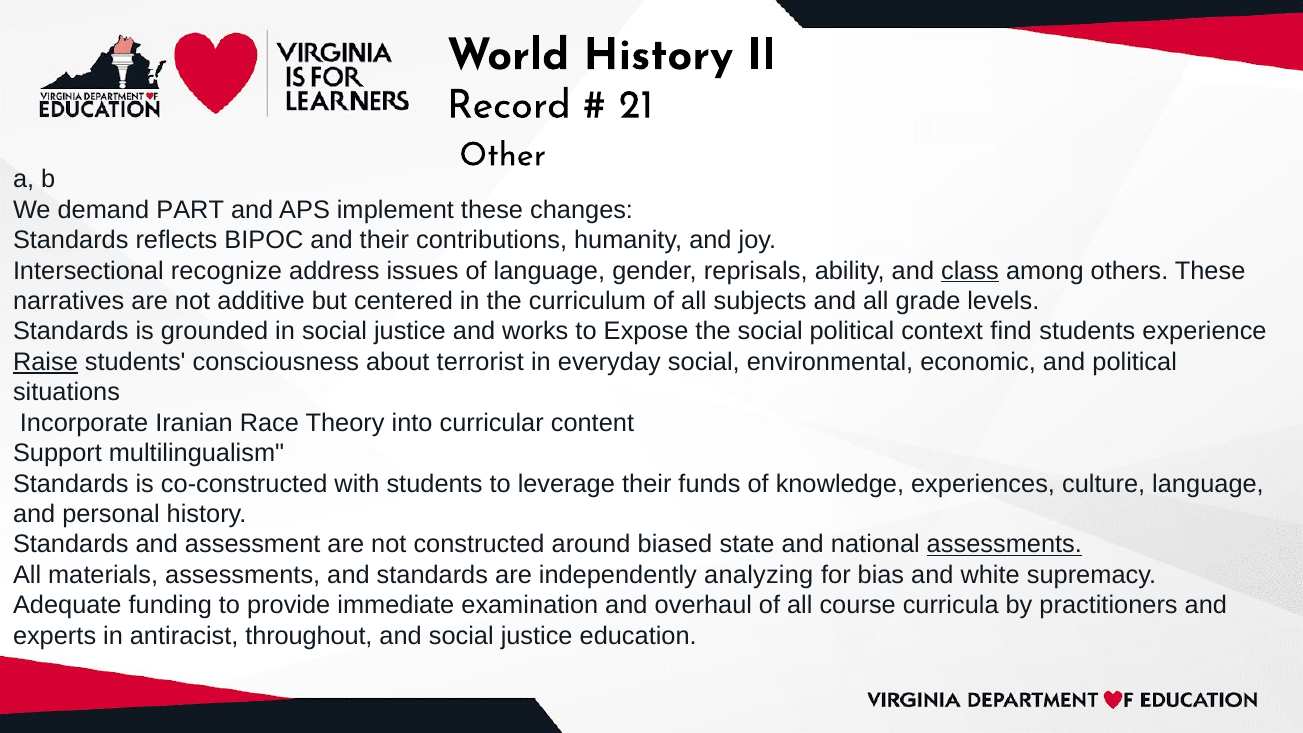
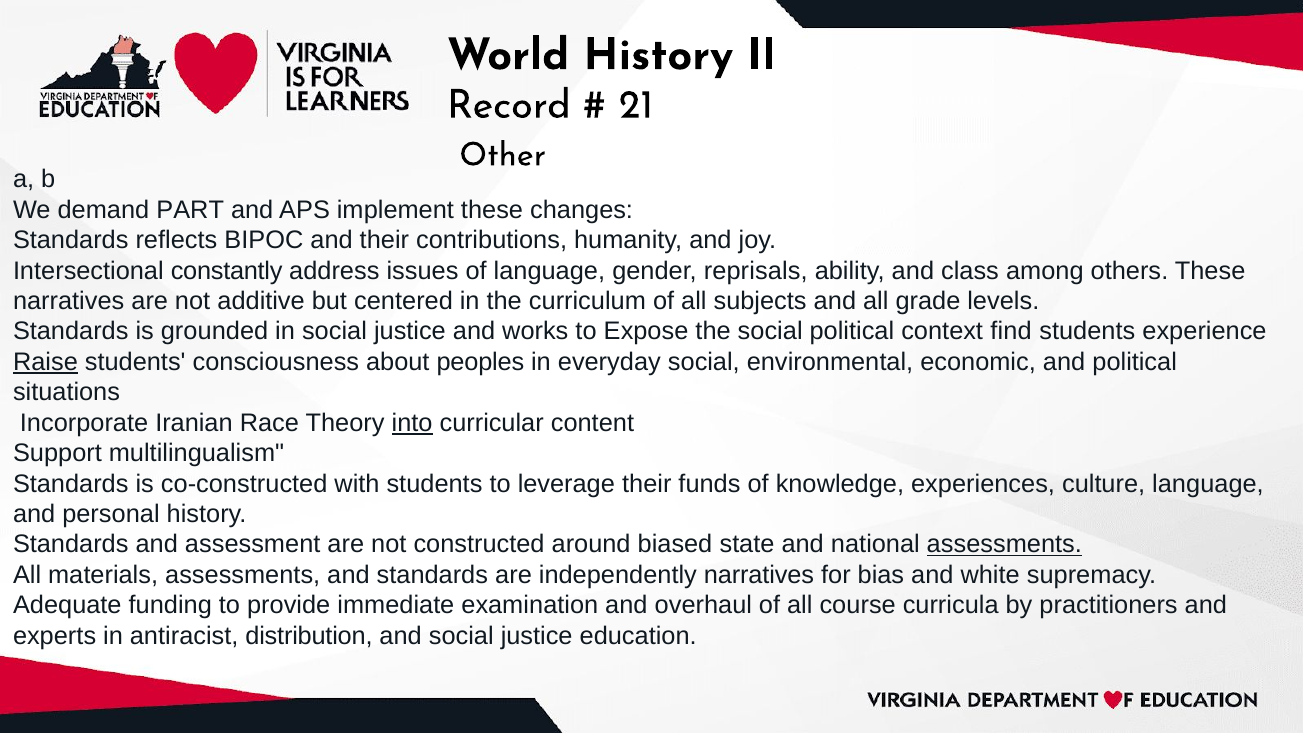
recognize: recognize -> constantly
class underline: present -> none
terrorist: terrorist -> peoples
into underline: none -> present
independently analyzing: analyzing -> narratives
throughout: throughout -> distribution
